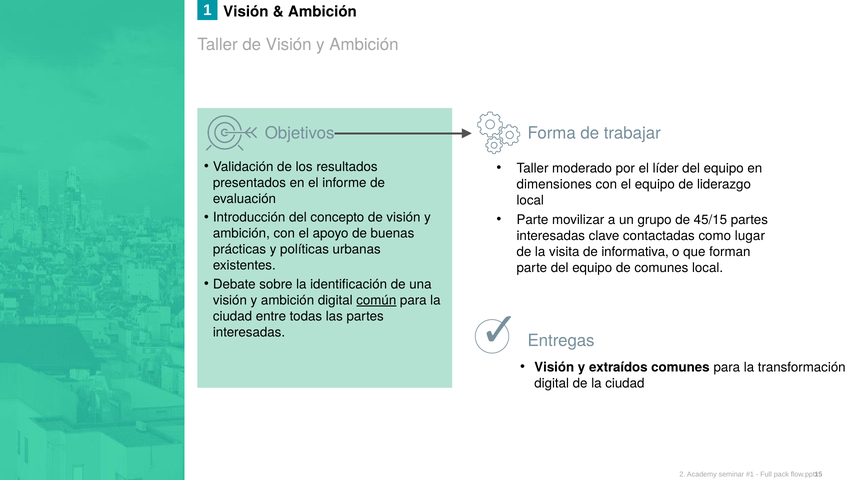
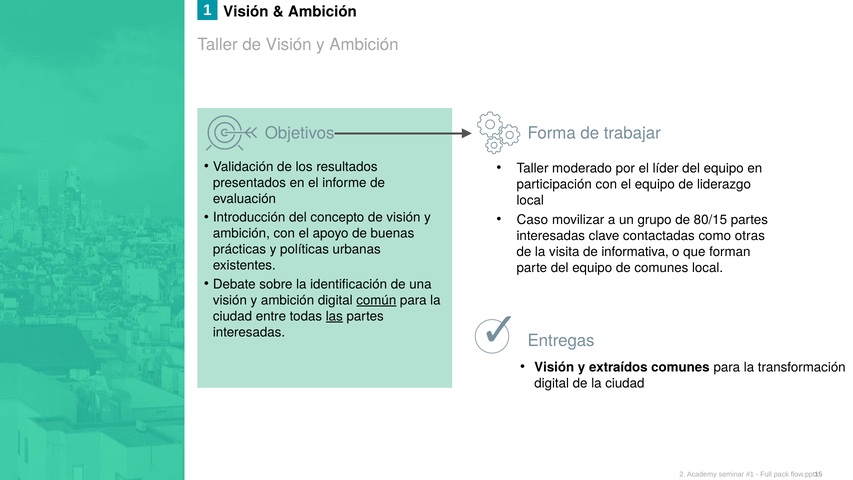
dimensiones: dimensiones -> participación
Parte at (532, 220): Parte -> Caso
45/15: 45/15 -> 80/15
lugar: lugar -> otras
las underline: none -> present
